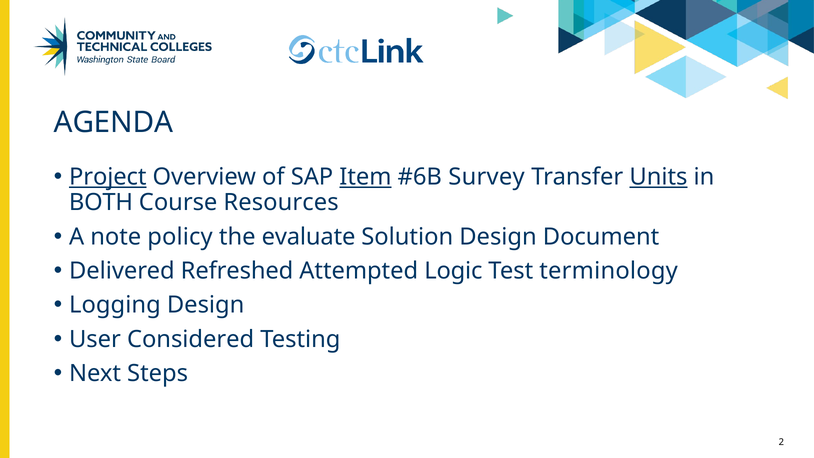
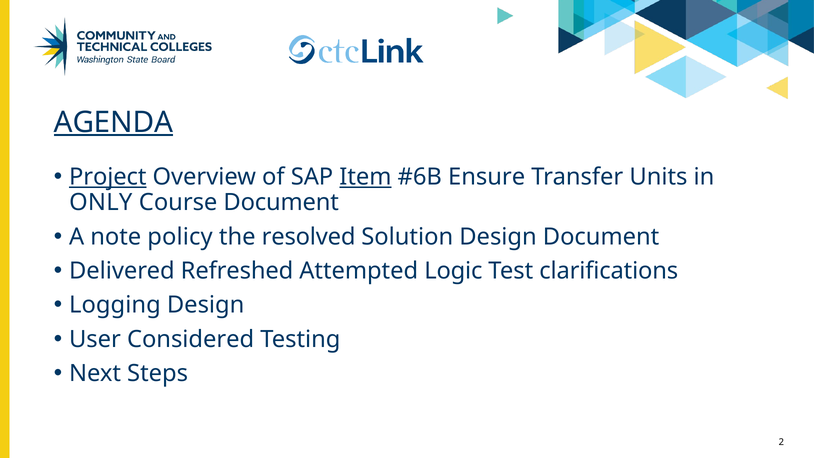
AGENDA underline: none -> present
Survey: Survey -> Ensure
Units underline: present -> none
BOTH: BOTH -> ONLY
Course Resources: Resources -> Document
evaluate: evaluate -> resolved
terminology: terminology -> clarifications
